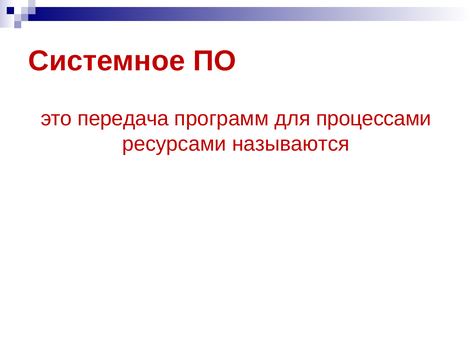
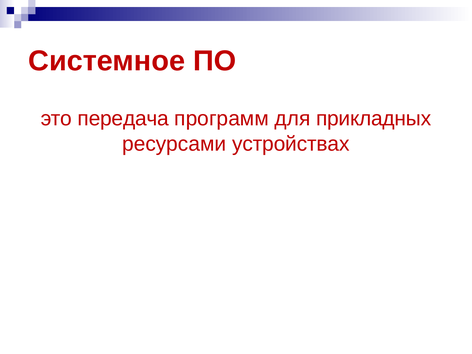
процессами: процессами -> прикладных
называются: называются -> устройствах
